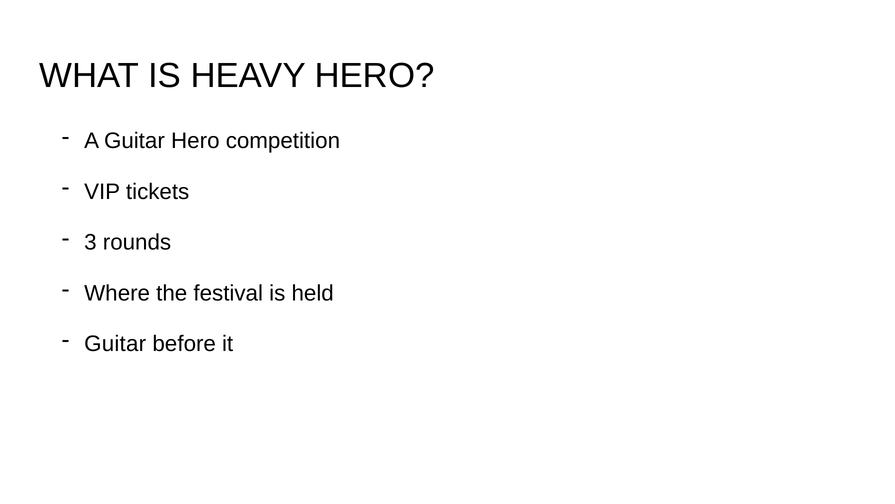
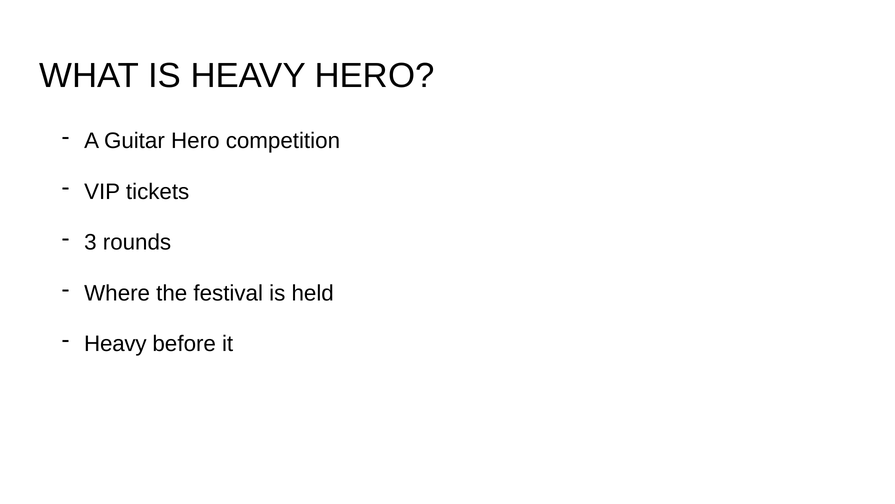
Guitar at (115, 344): Guitar -> Heavy
